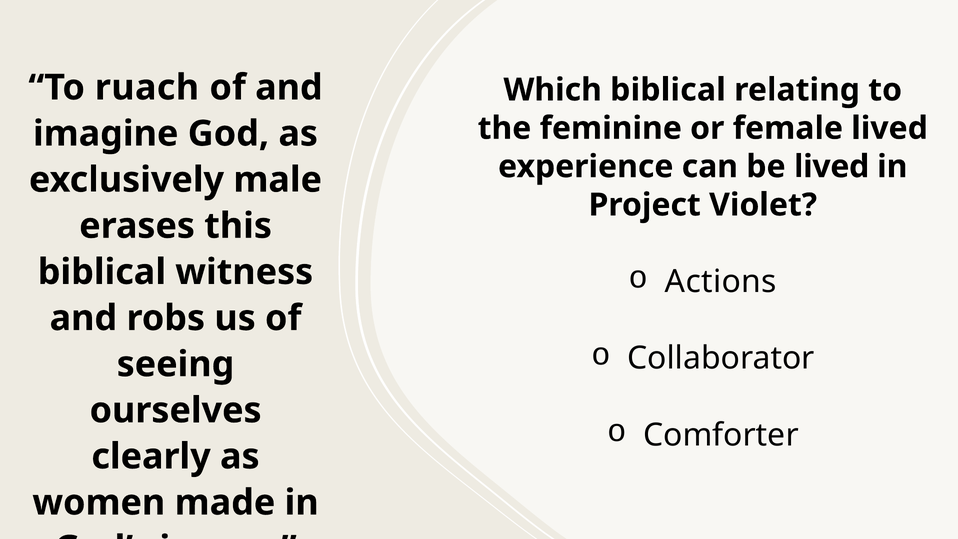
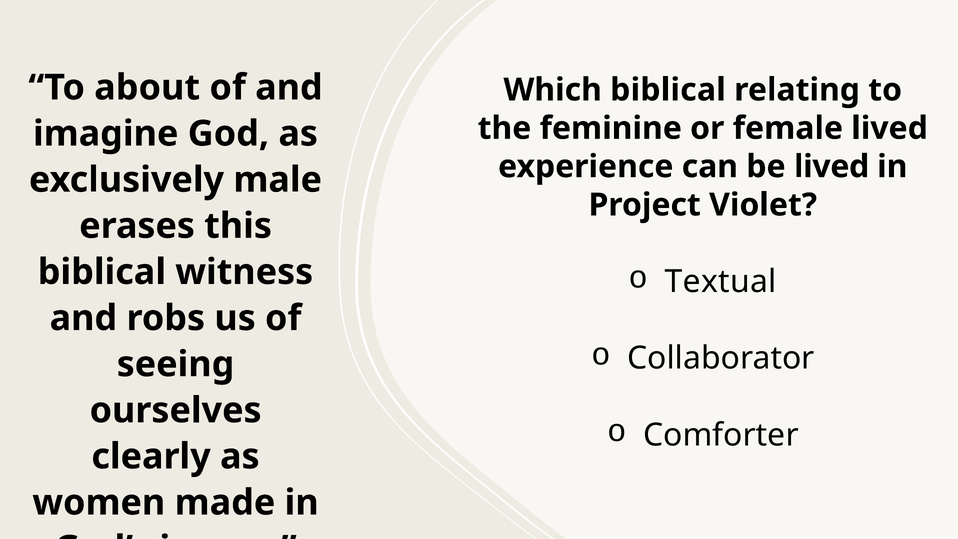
ruach: ruach -> about
Actions: Actions -> Textual
